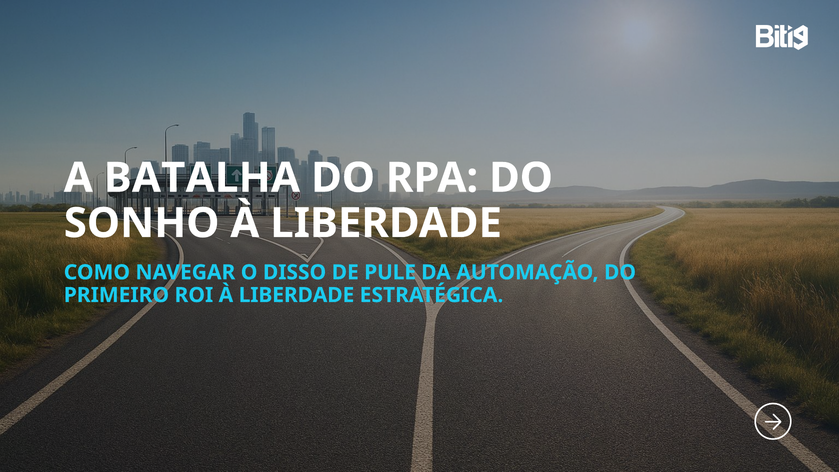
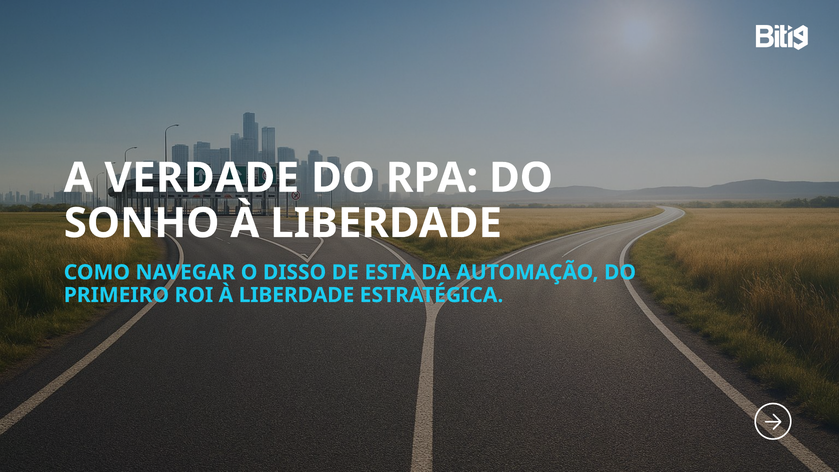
BATALHA: BATALHA -> VERDADE
PULE: PULE -> ESTA
